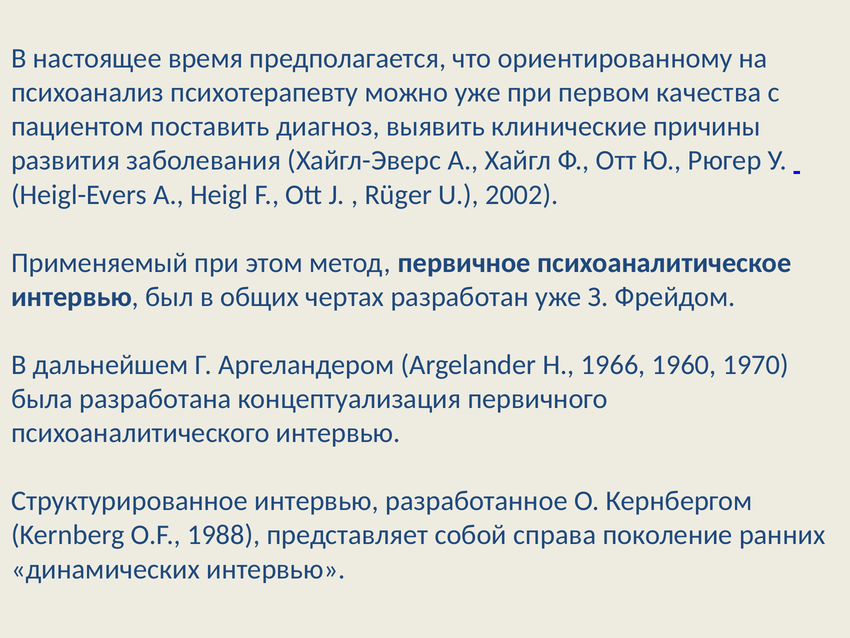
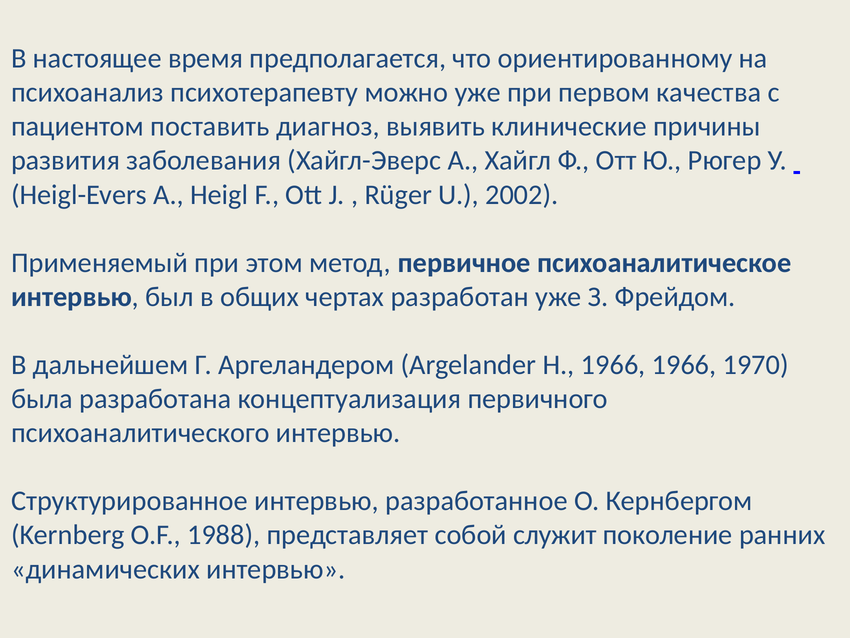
1966 1960: 1960 -> 1966
справа: справа -> служит
